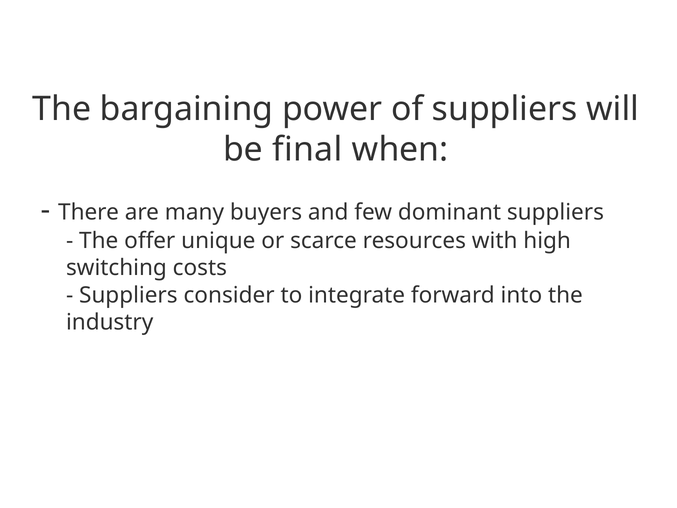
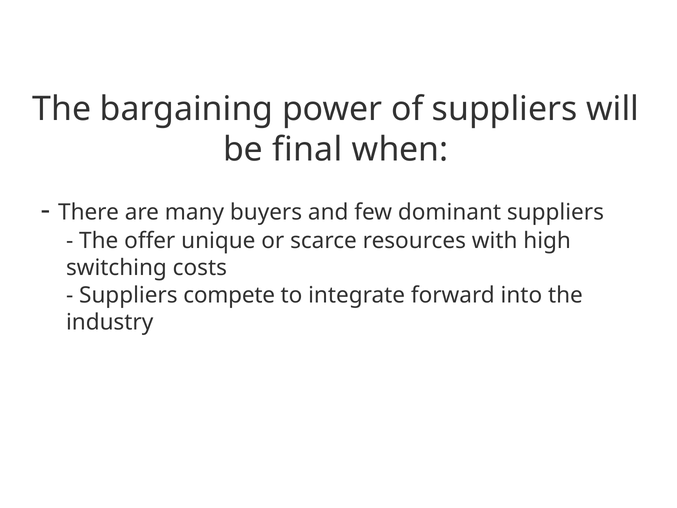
consider: consider -> compete
